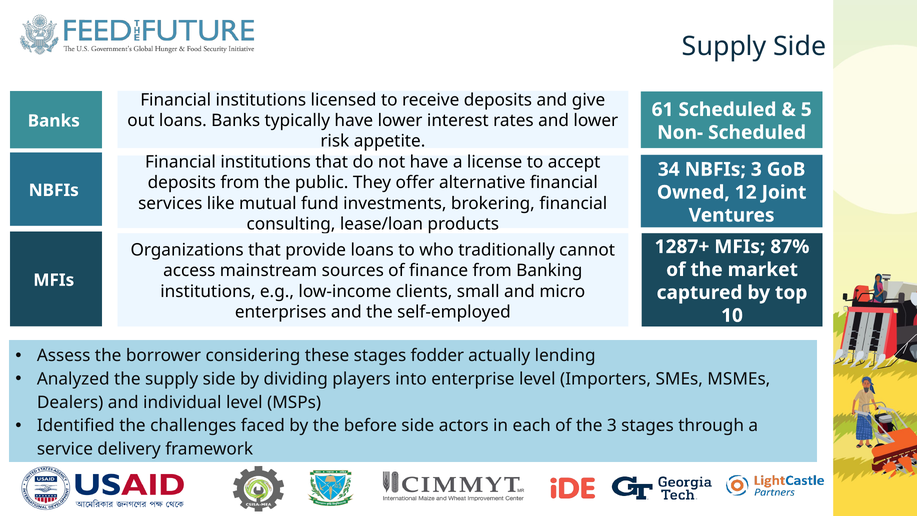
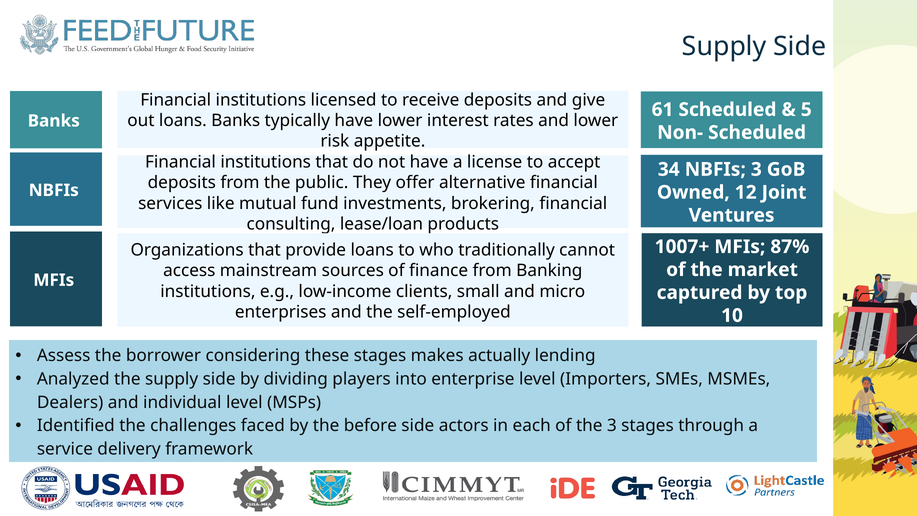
1287+: 1287+ -> 1007+
fodder: fodder -> makes
